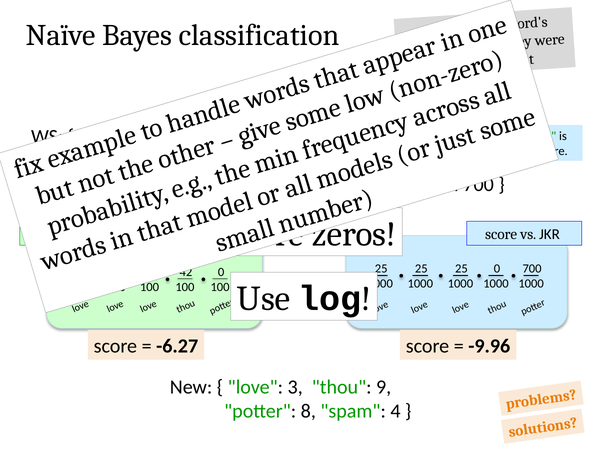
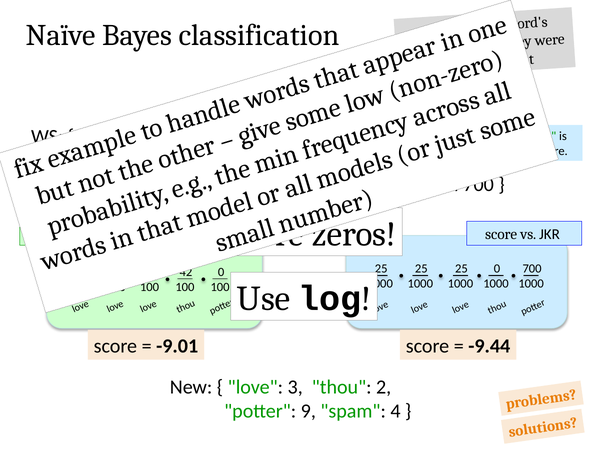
-6.27: -6.27 -> -9.01
-9.96: -9.96 -> -9.44
9: 9 -> 2
potter 8: 8 -> 9
